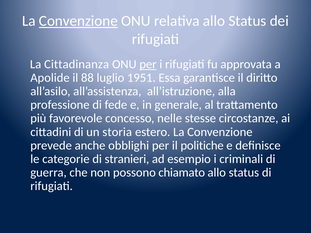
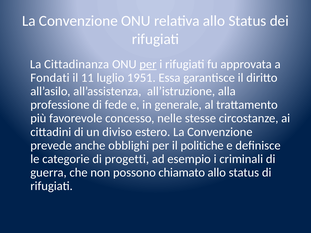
Convenzione at (78, 21) underline: present -> none
Apolide: Apolide -> Fondati
88: 88 -> 11
storia: storia -> diviso
stranieri: stranieri -> progetti
